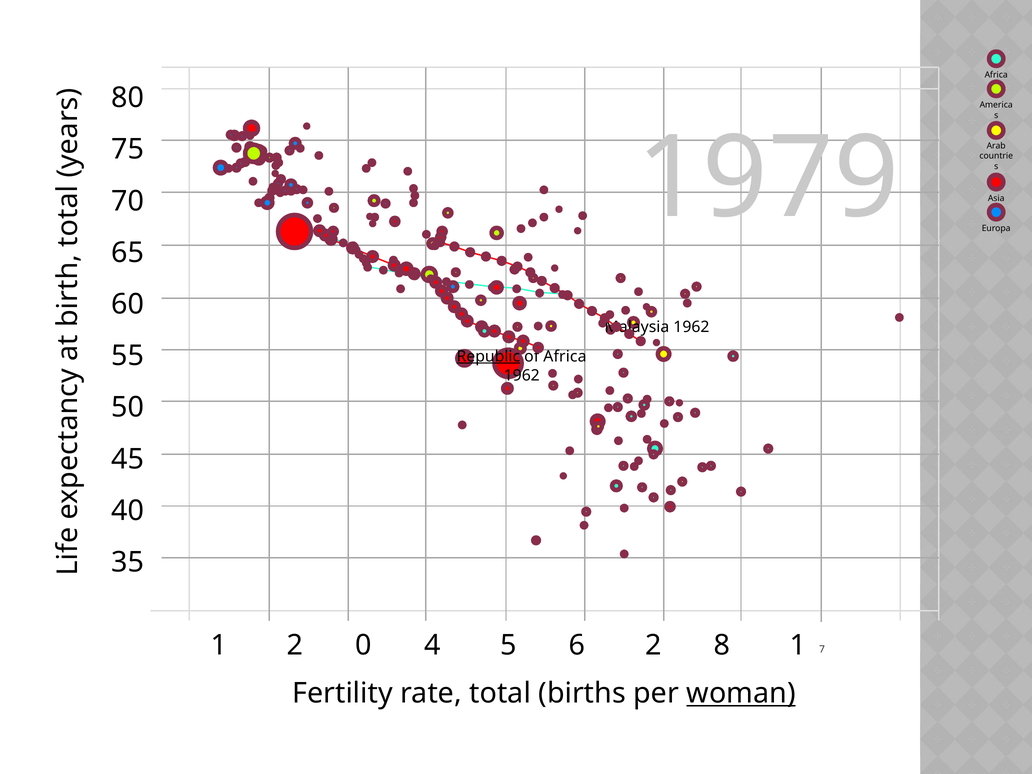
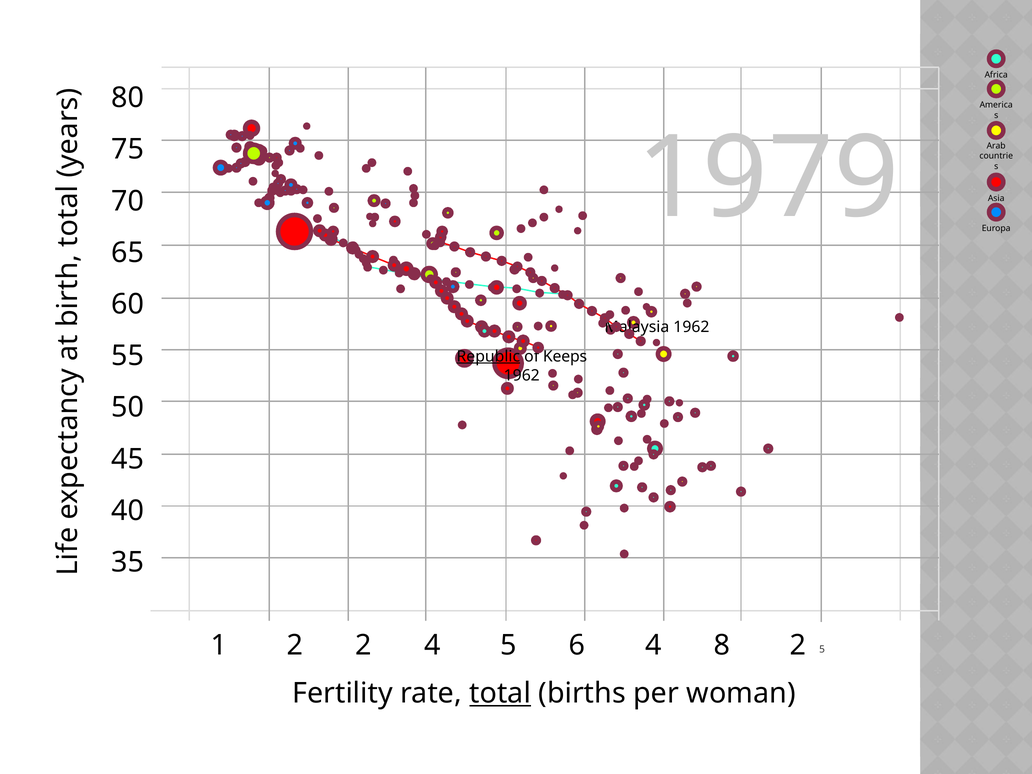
Africa at (565, 356): Africa -> Keeps
2 0: 0 -> 2
2 at (653, 645): 2 -> 4
8 1: 1 -> 2
7 at (822, 649): 7 -> 5
total at (500, 693) underline: none -> present
woman at (741, 693) underline: present -> none
